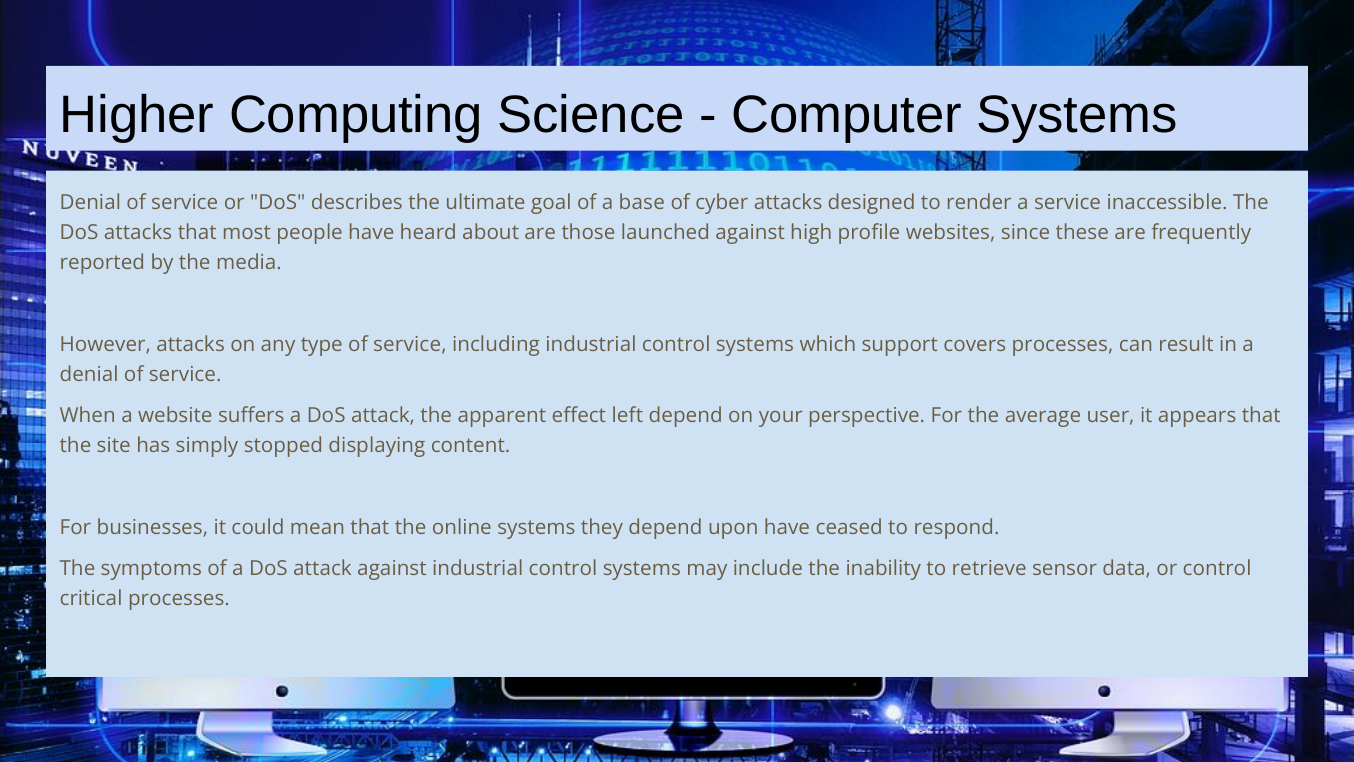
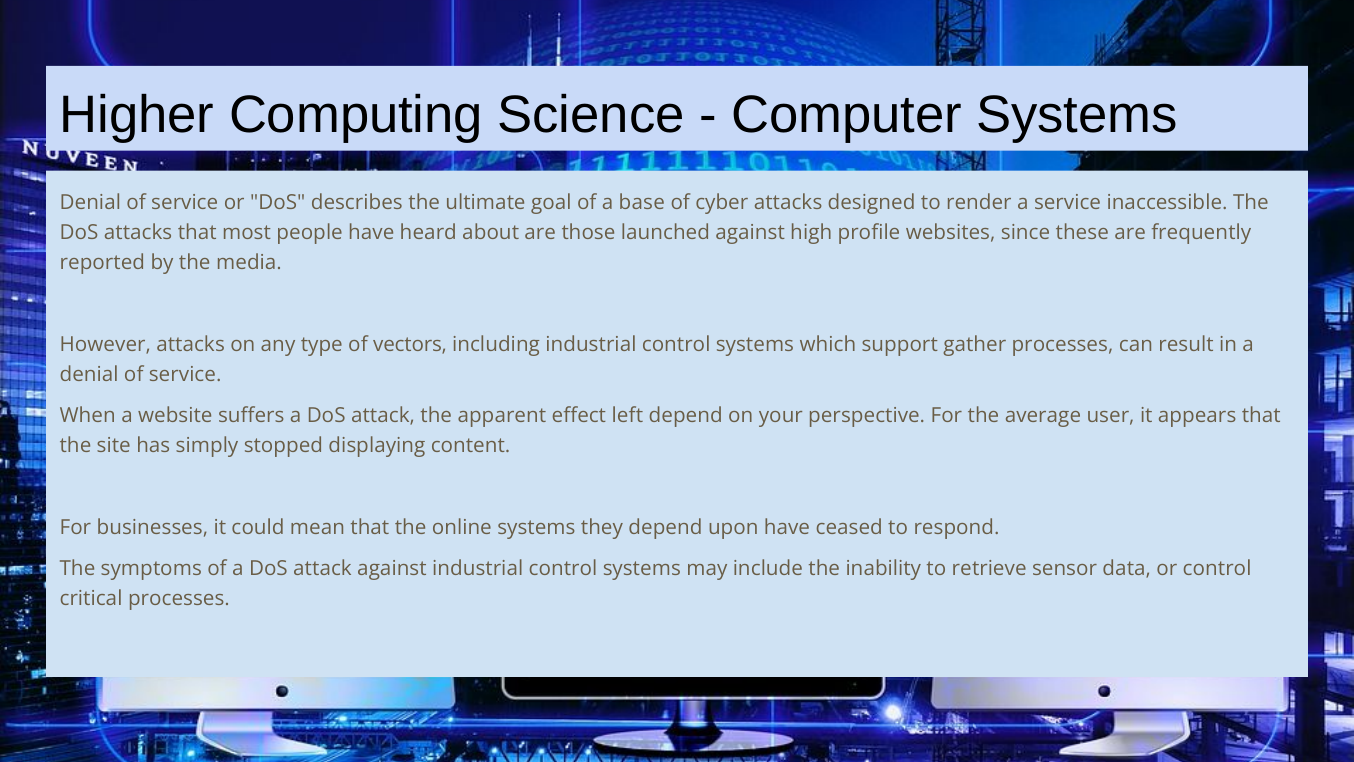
type of service: service -> vectors
covers: covers -> gather
